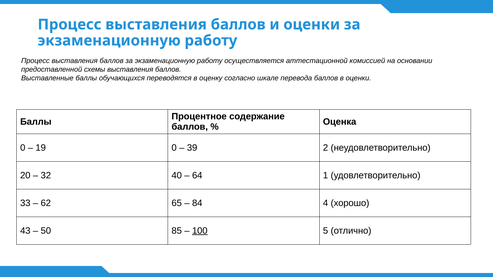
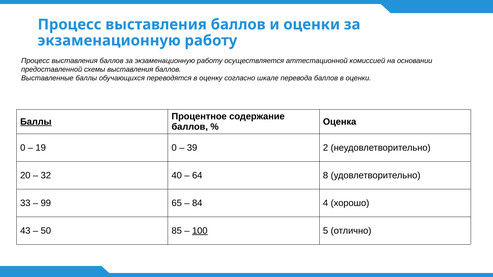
Баллы at (36, 122) underline: none -> present
1: 1 -> 8
62: 62 -> 99
